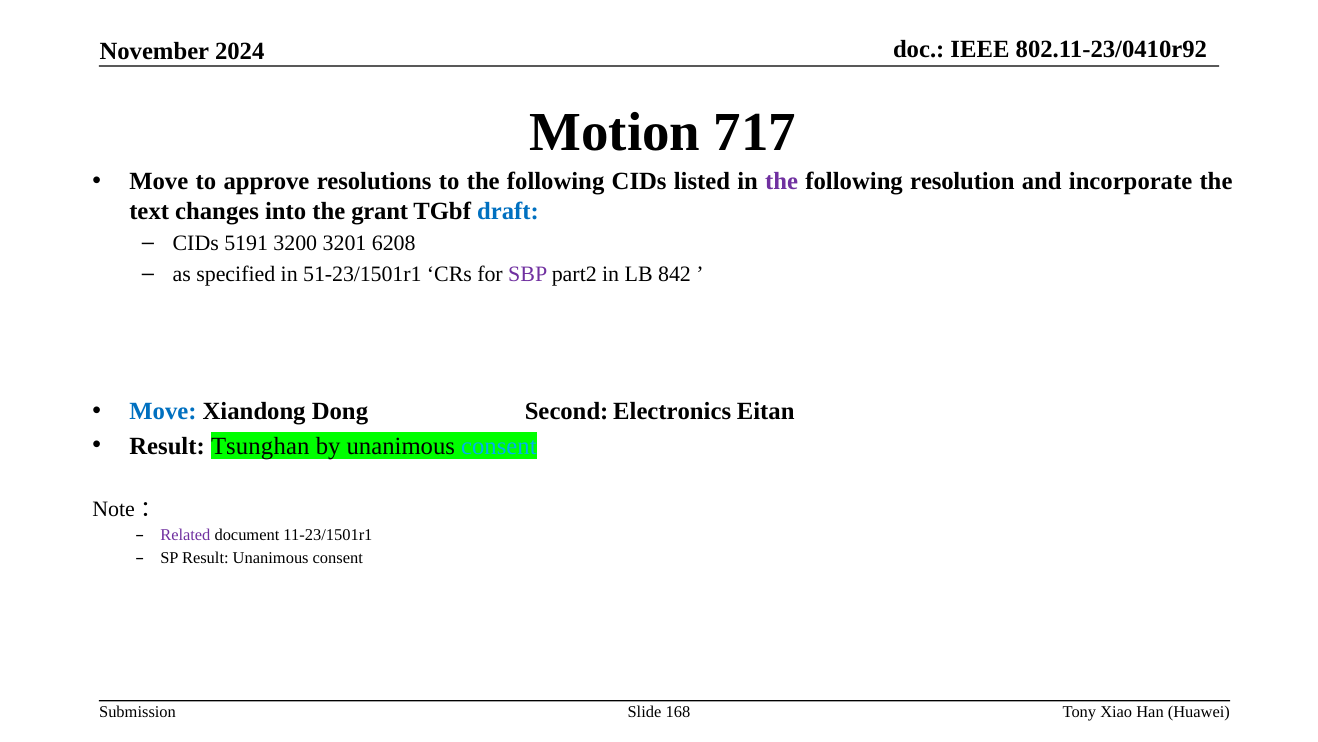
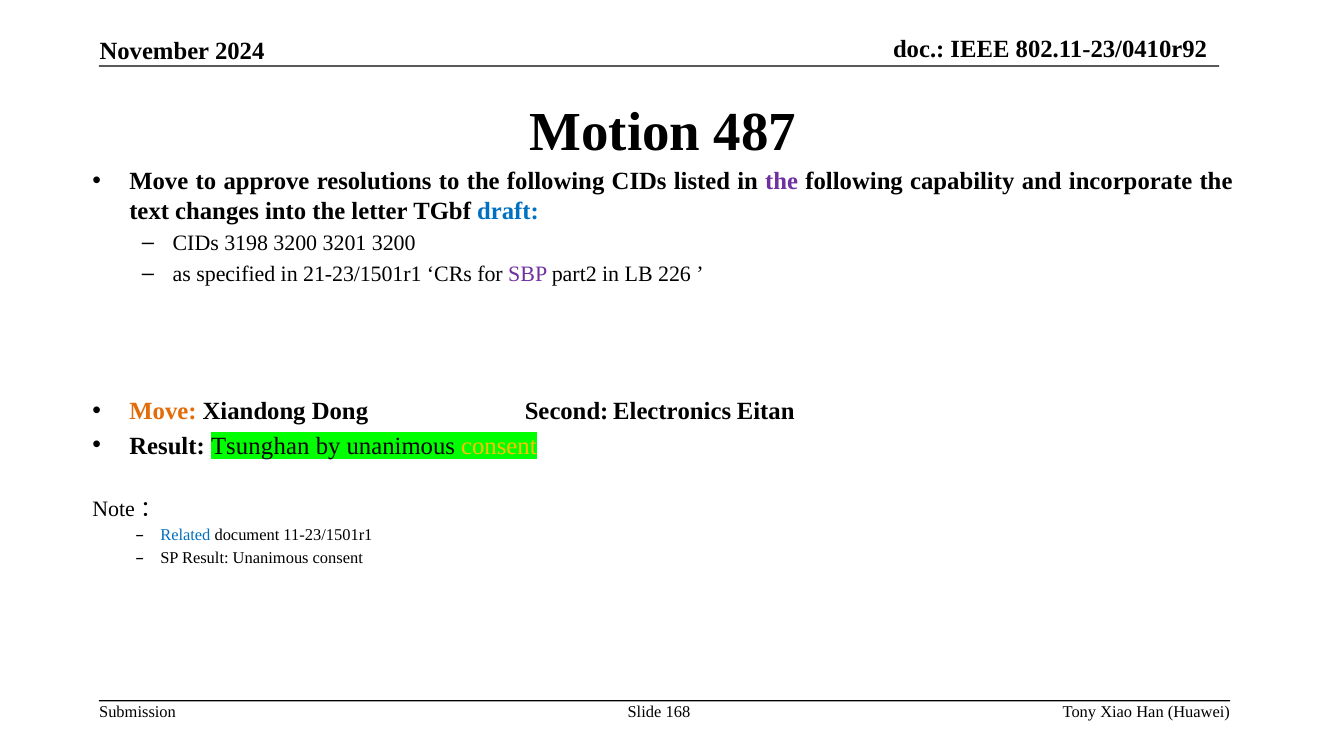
717: 717 -> 487
resolution: resolution -> capability
grant: grant -> letter
5191: 5191 -> 3198
3201 6208: 6208 -> 3200
51-23/1501r1: 51-23/1501r1 -> 21-23/1501r1
842: 842 -> 226
Move at (163, 411) colour: blue -> orange
consent at (499, 445) colour: light blue -> yellow
Related colour: purple -> blue
